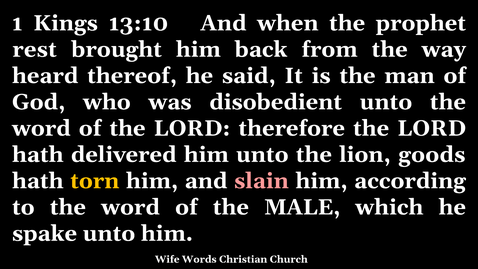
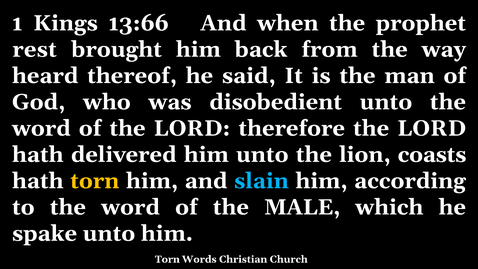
13:10: 13:10 -> 13:66
goods: goods -> coasts
slain colour: pink -> light blue
Wife at (167, 259): Wife -> Torn
